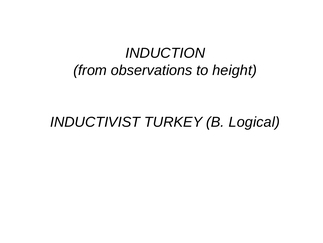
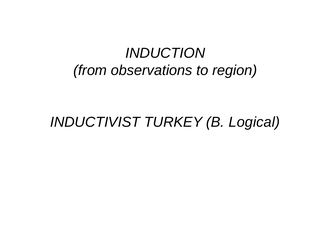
height: height -> region
